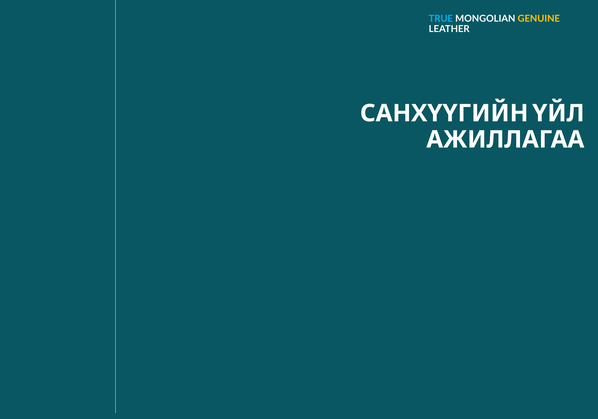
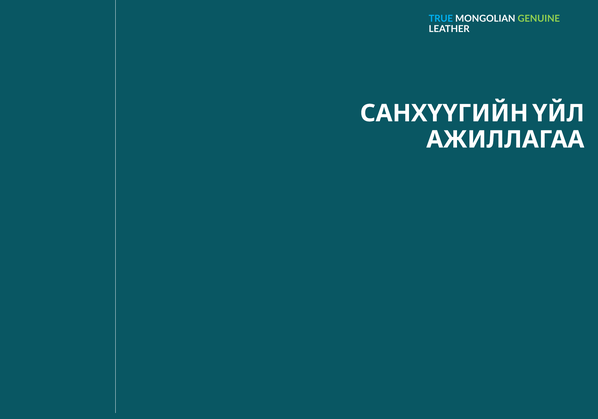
GENUINE colour: yellow -> light green
